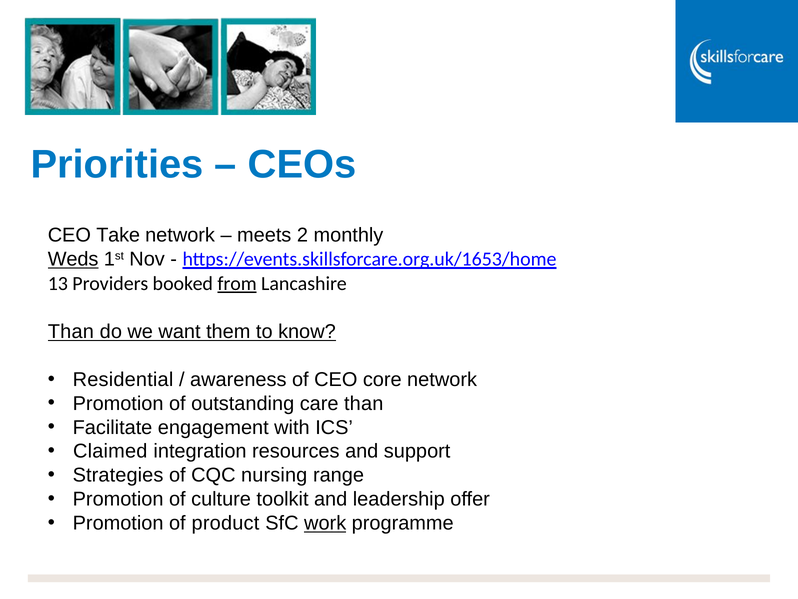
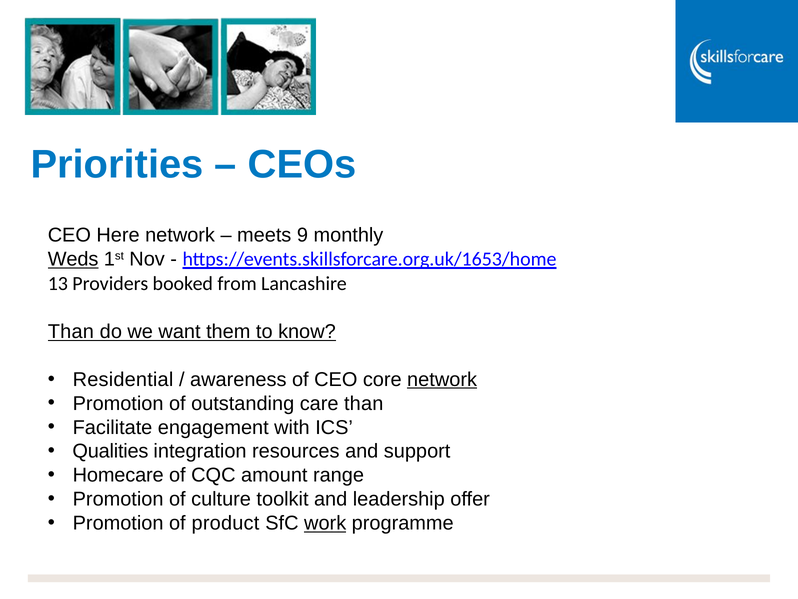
Take: Take -> Here
2: 2 -> 9
from underline: present -> none
network at (442, 379) underline: none -> present
Claimed: Claimed -> Qualities
Strategies: Strategies -> Homecare
nursing: nursing -> amount
